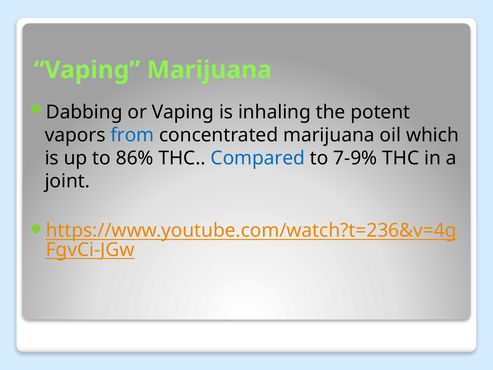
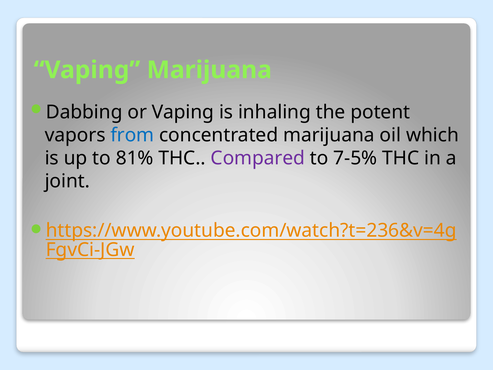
86%: 86% -> 81%
Compared colour: blue -> purple
7-9%: 7-9% -> 7-5%
